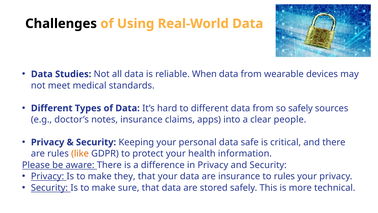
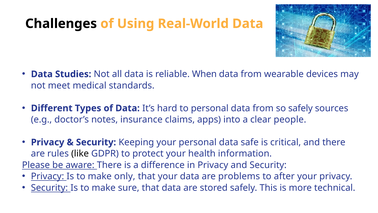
to different: different -> personal
like colour: orange -> black
they: they -> only
are insurance: insurance -> problems
to rules: rules -> after
